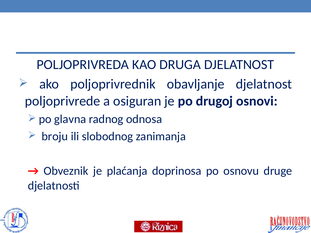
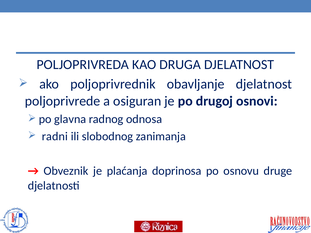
broju: broju -> radni
